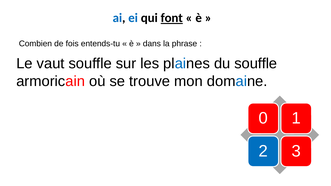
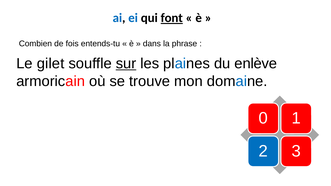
vaut: vaut -> gilet
sur underline: none -> present
du souffle: souffle -> enlève
